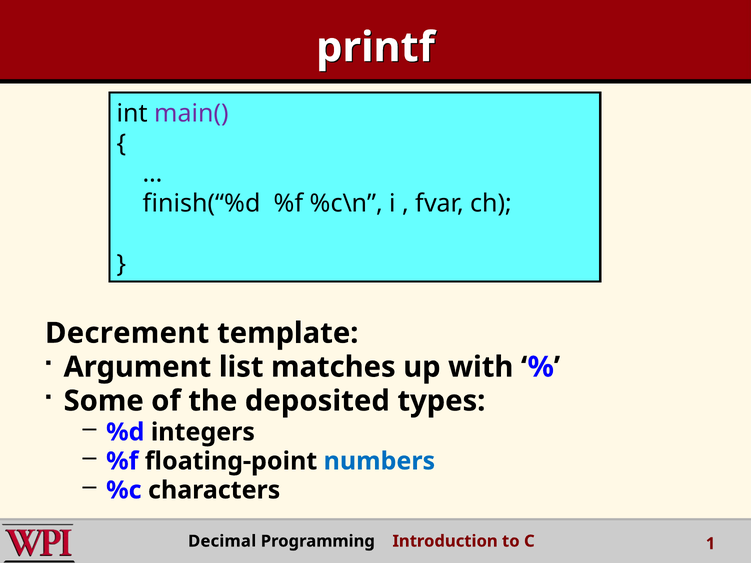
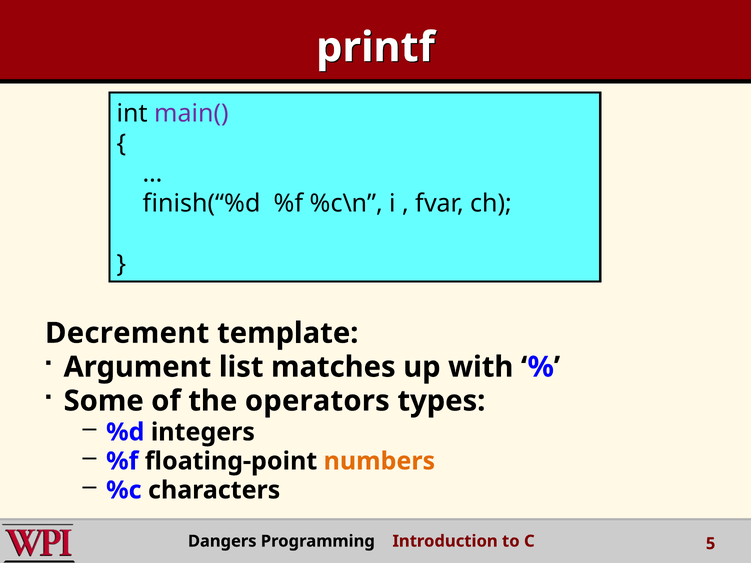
deposited: deposited -> operators
numbers colour: blue -> orange
Decimal: Decimal -> Dangers
1: 1 -> 5
